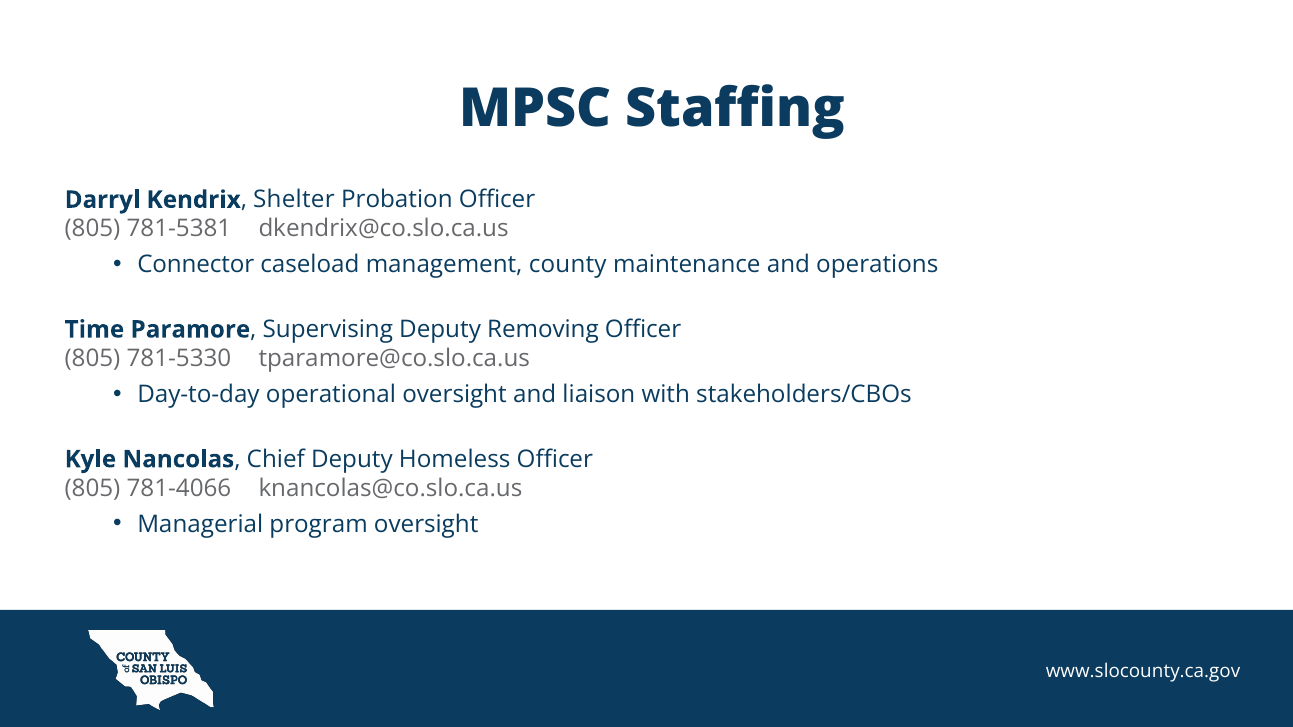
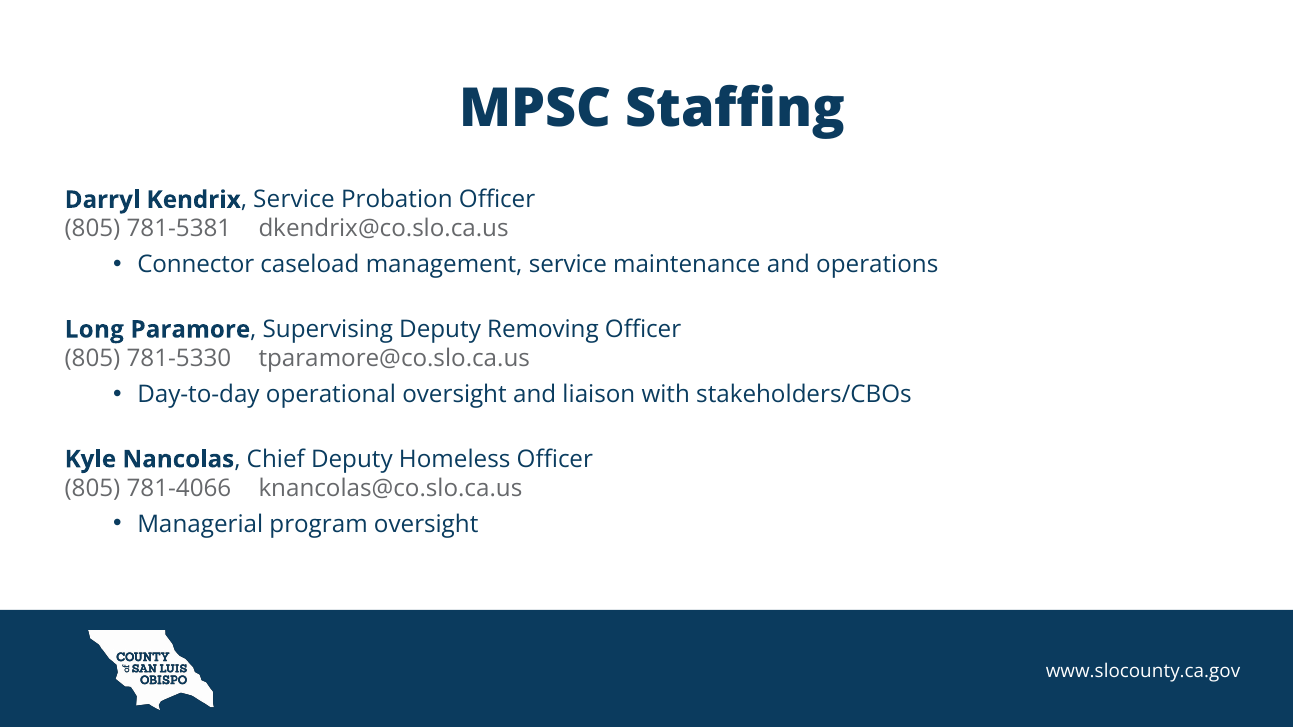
Kendrix Shelter: Shelter -> Service
management county: county -> service
Time: Time -> Long
